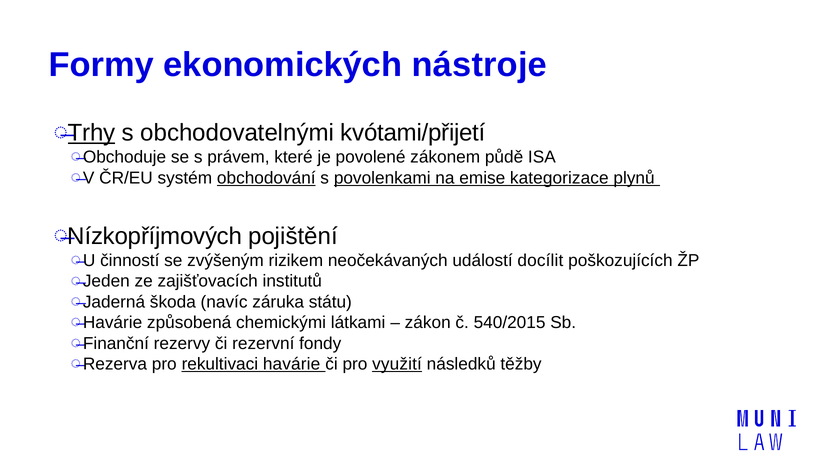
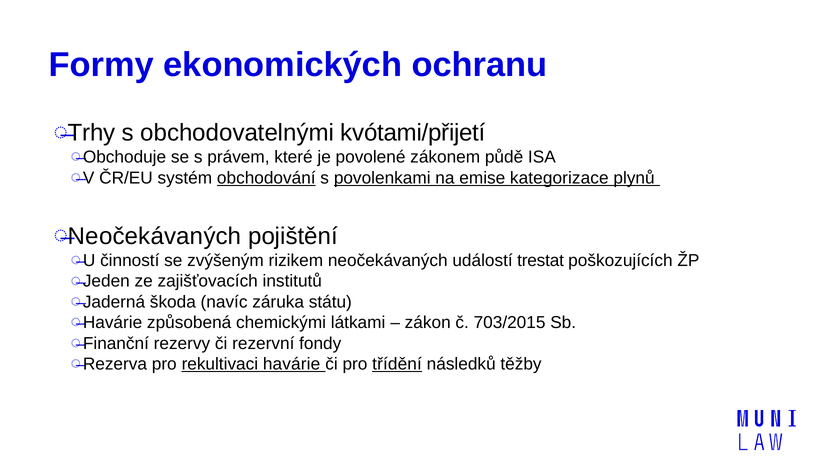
nástroje: nástroje -> ochranu
Trhy underline: present -> none
Nízkopříjmových at (155, 236): Nízkopříjmových -> Neočekávaných
docílit: docílit -> trestat
540/2015: 540/2015 -> 703/2015
využití: využití -> třídění
